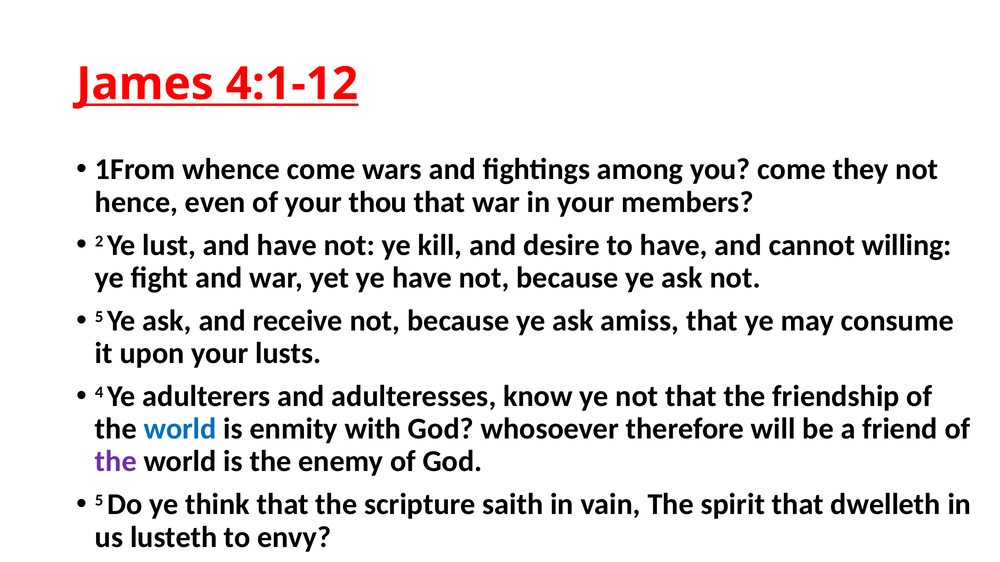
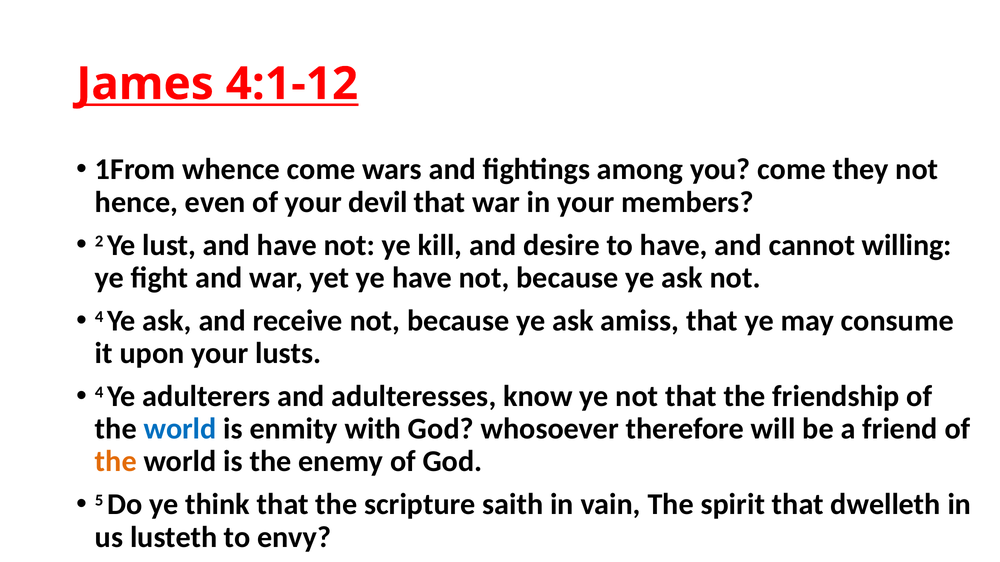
thou: thou -> devil
5 at (99, 317): 5 -> 4
the at (116, 462) colour: purple -> orange
